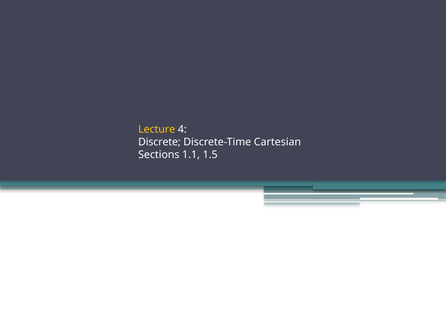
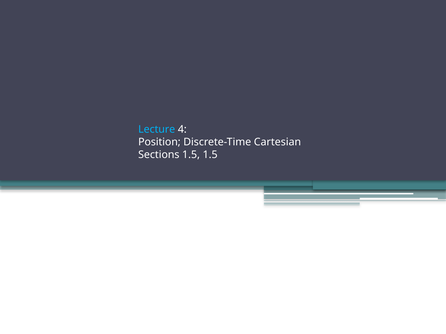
Lecture colour: yellow -> light blue
Discrete: Discrete -> Position
Sections 1.1: 1.1 -> 1.5
